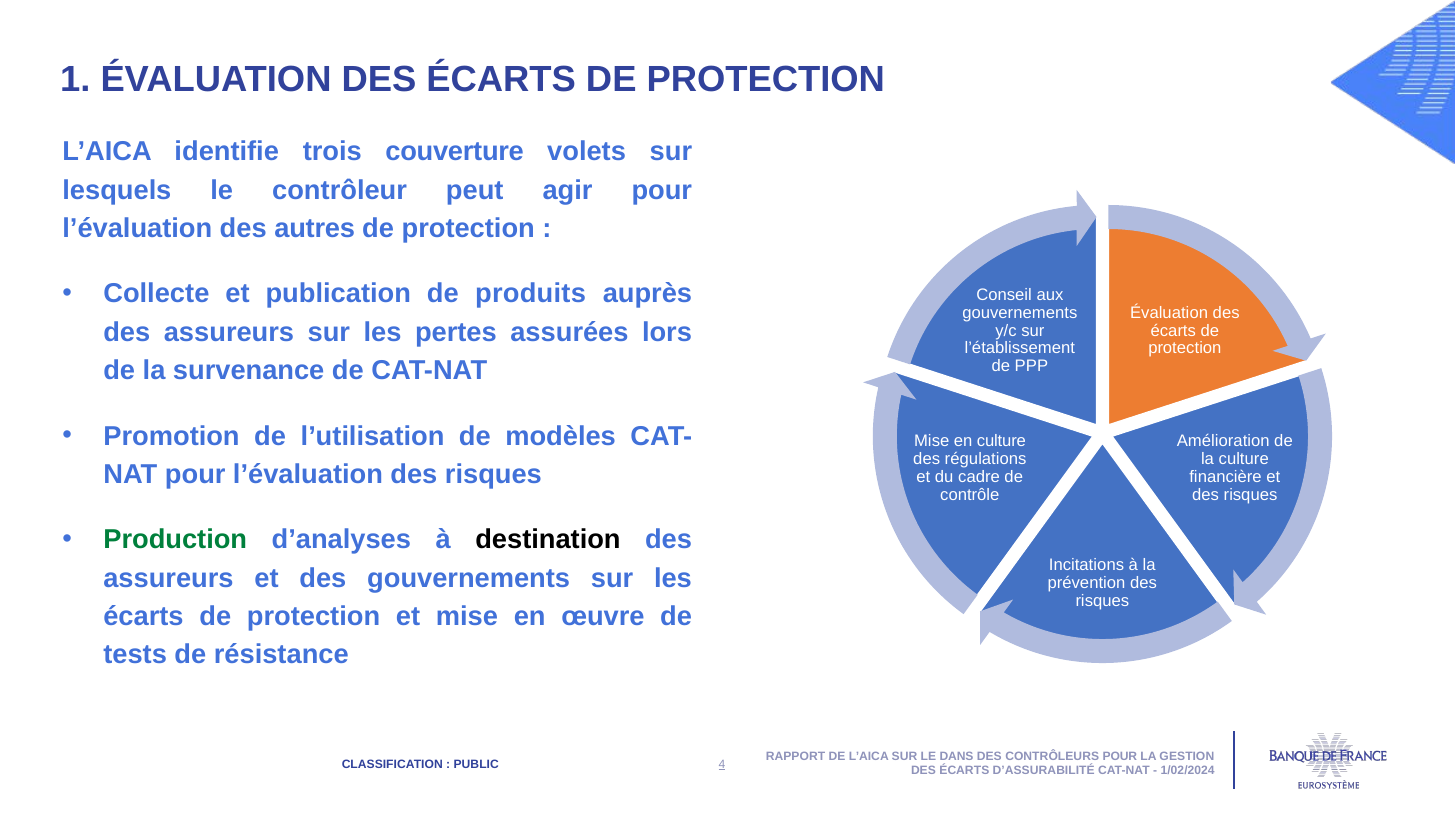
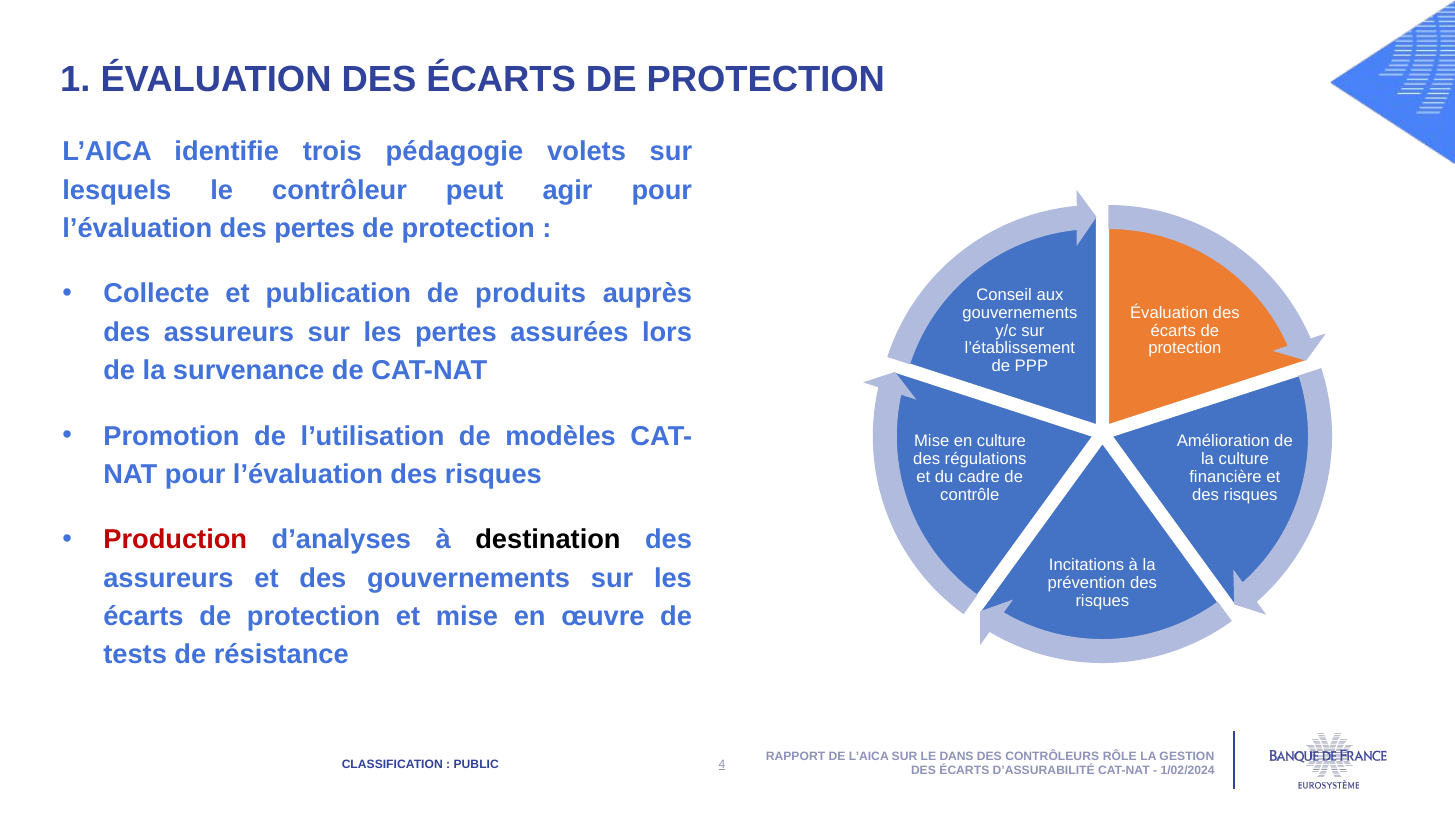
couverture: couverture -> pédagogie
des autres: autres -> pertes
Production colour: green -> red
CONTRÔLEURS POUR: POUR -> RÔLE
